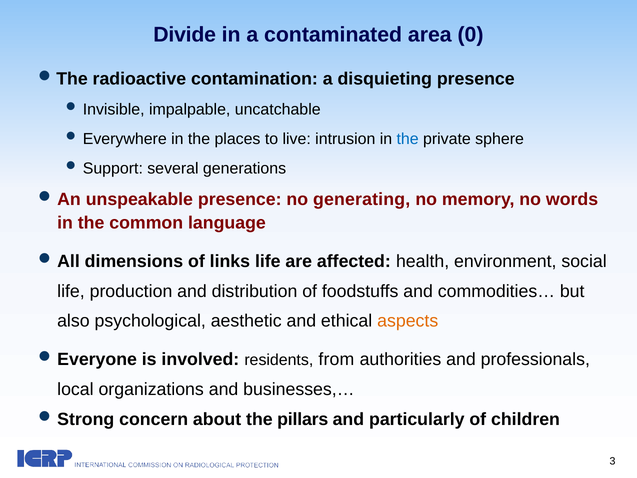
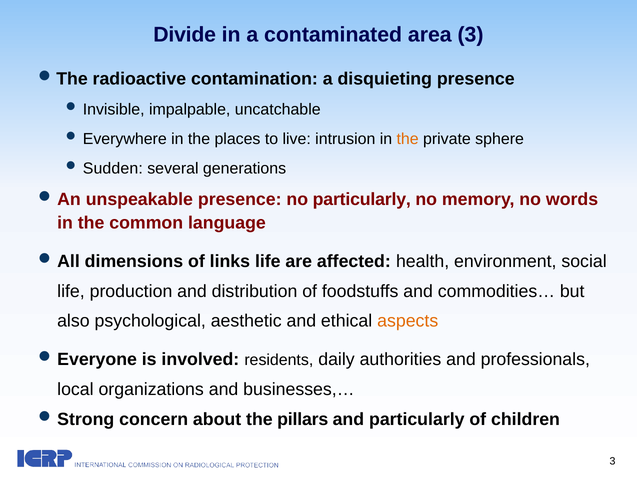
area 0: 0 -> 3
the at (408, 139) colour: blue -> orange
Support: Support -> Sudden
no generating: generating -> particularly
from: from -> daily
